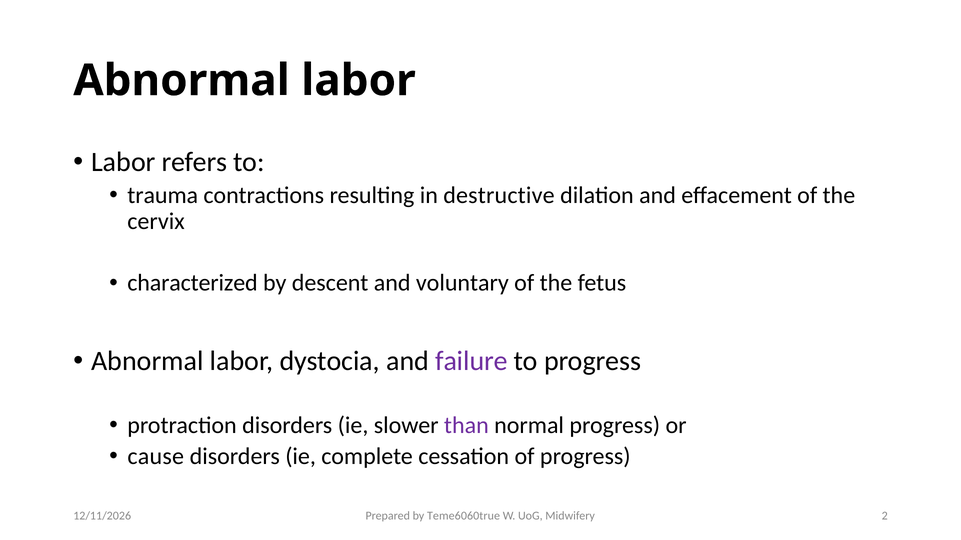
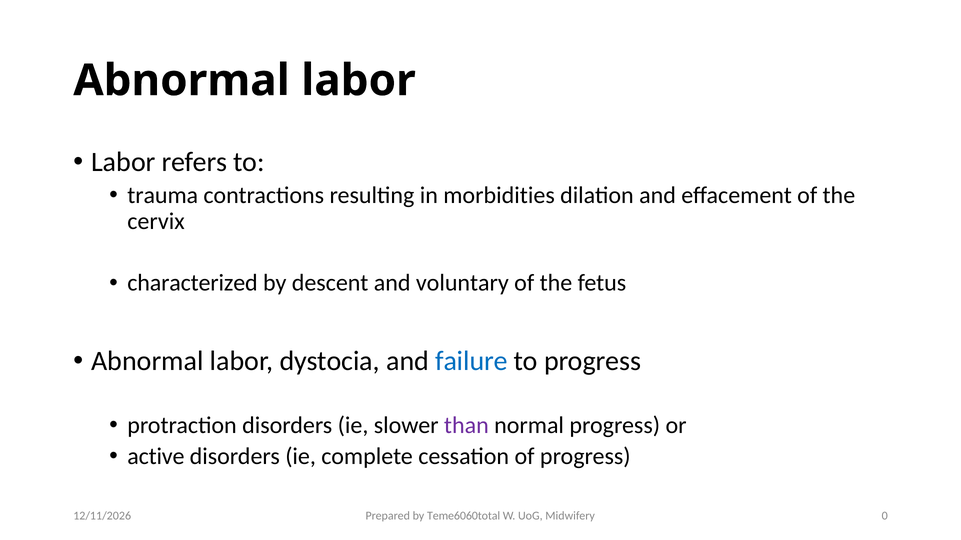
destructive: destructive -> morbidities
failure colour: purple -> blue
cause: cause -> active
Teme6060true: Teme6060true -> Teme6060total
2: 2 -> 0
